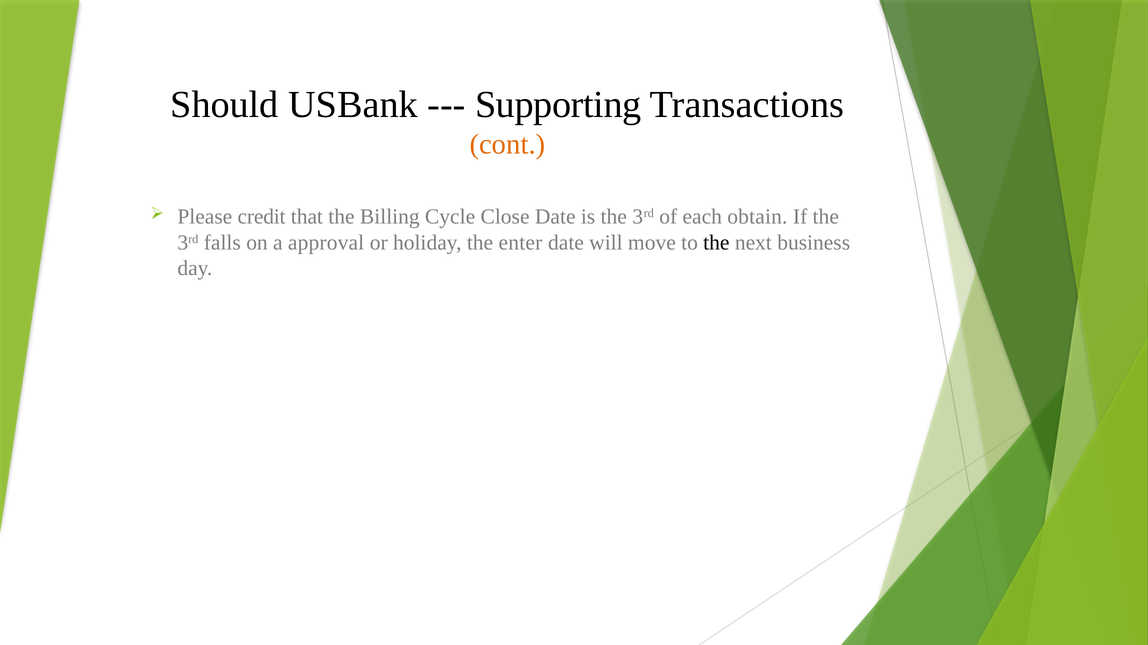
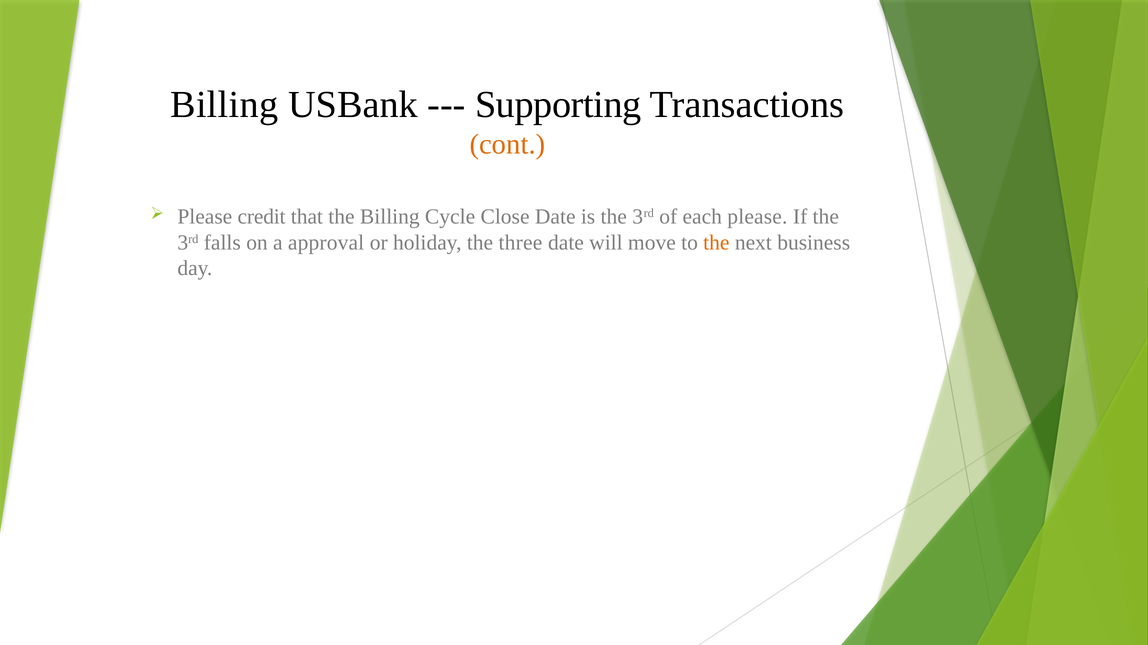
Should at (224, 105): Should -> Billing
each obtain: obtain -> please
enter: enter -> three
the at (716, 243) colour: black -> orange
